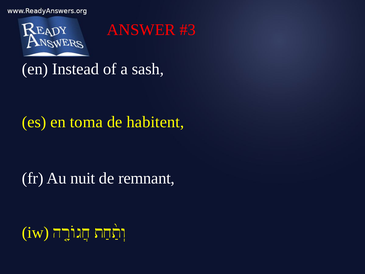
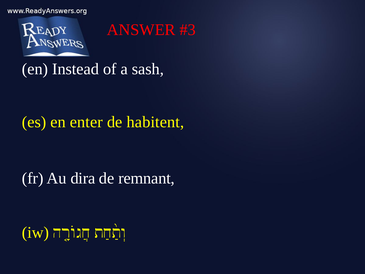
toma: toma -> enter
nuit: nuit -> dira
